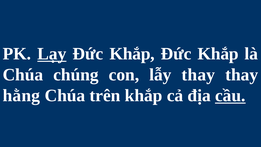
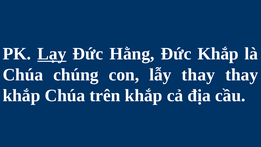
Khắp at (132, 54): Khắp -> Hằng
hằng at (21, 95): hằng -> khắp
cầu underline: present -> none
